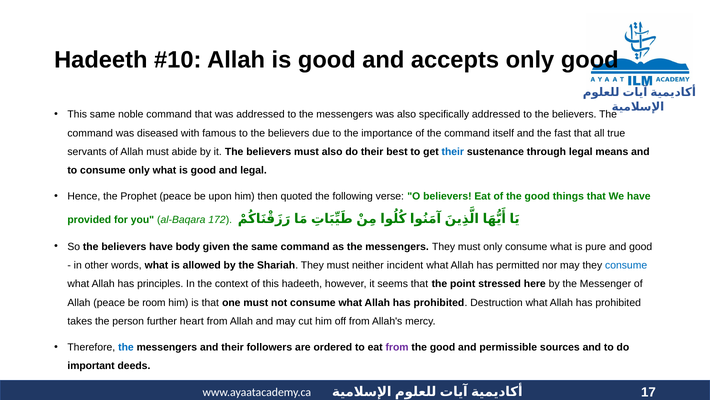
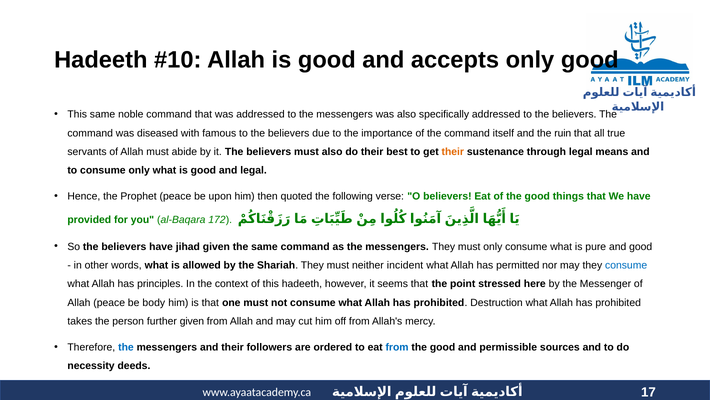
fast: fast -> ruin
their at (453, 152) colour: blue -> orange
body: body -> jihad
room: room -> body
further heart: heart -> given
from at (397, 347) colour: purple -> blue
important: important -> necessity
